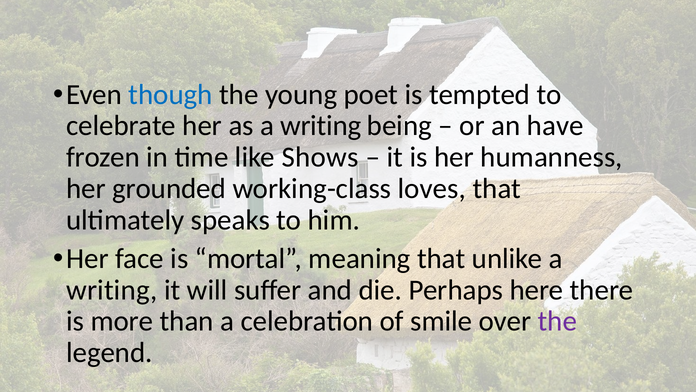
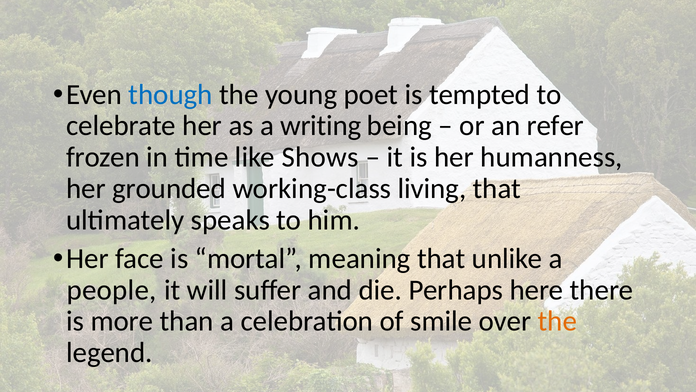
have: have -> refer
loves: loves -> living
writing at (112, 290): writing -> people
the at (557, 321) colour: purple -> orange
